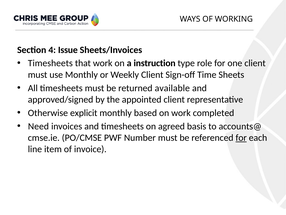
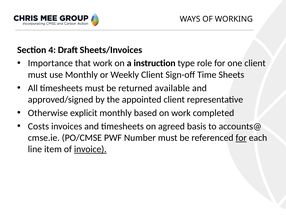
Issue: Issue -> Draft
Timesheets at (50, 63): Timesheets -> Importance
Need: Need -> Costs
invoice underline: none -> present
